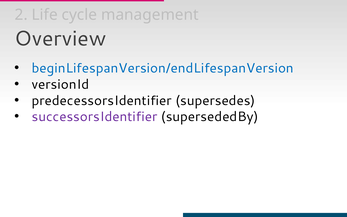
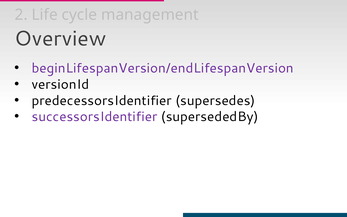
beginLifespanVersion/endLifespanVersion colour: blue -> purple
